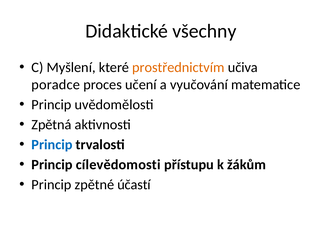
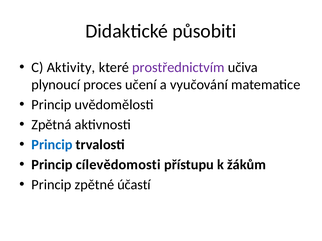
všechny: všechny -> působiti
Myšlení: Myšlení -> Aktivity
prostřednictvím colour: orange -> purple
poradce: poradce -> plynoucí
